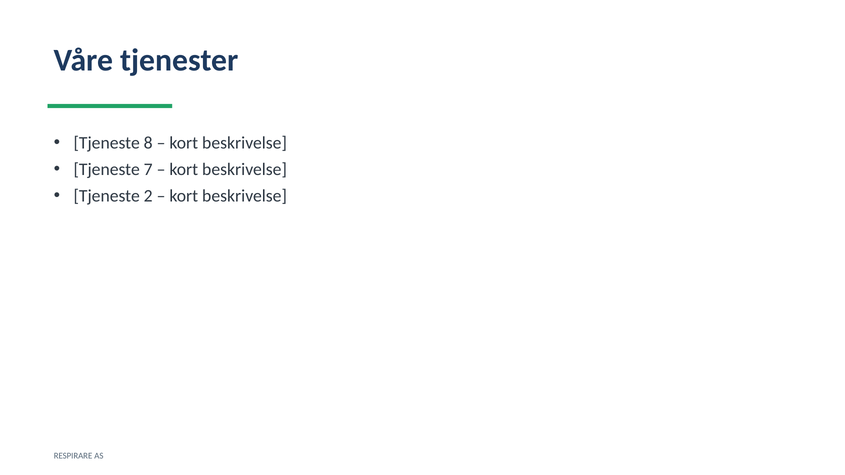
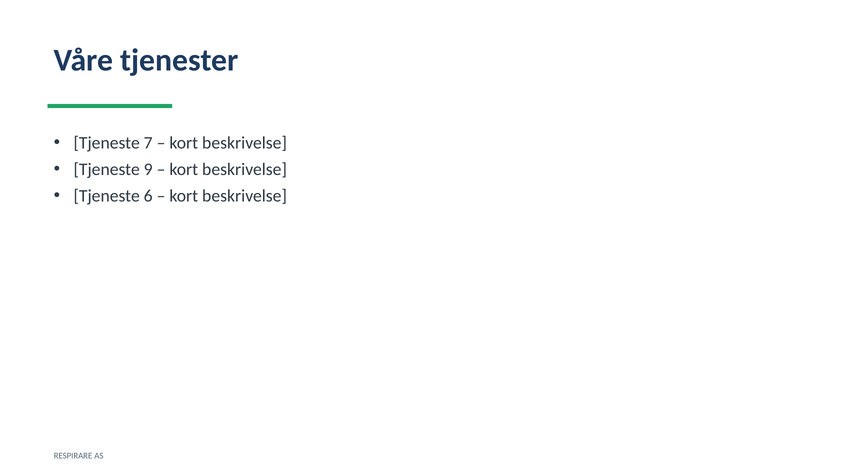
8: 8 -> 7
7: 7 -> 9
2: 2 -> 6
